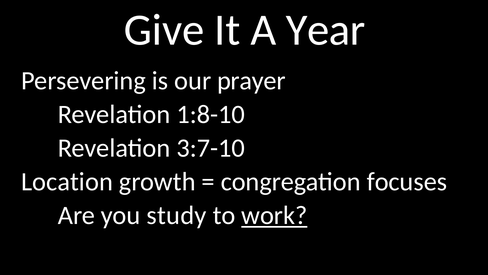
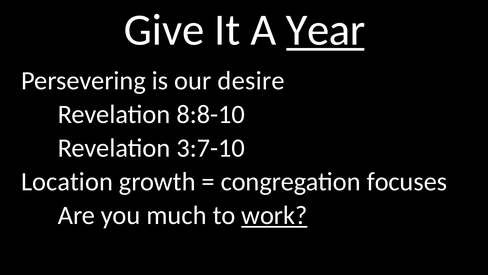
Year underline: none -> present
prayer: prayer -> desire
1:8-10: 1:8-10 -> 8:8-10
study: study -> much
